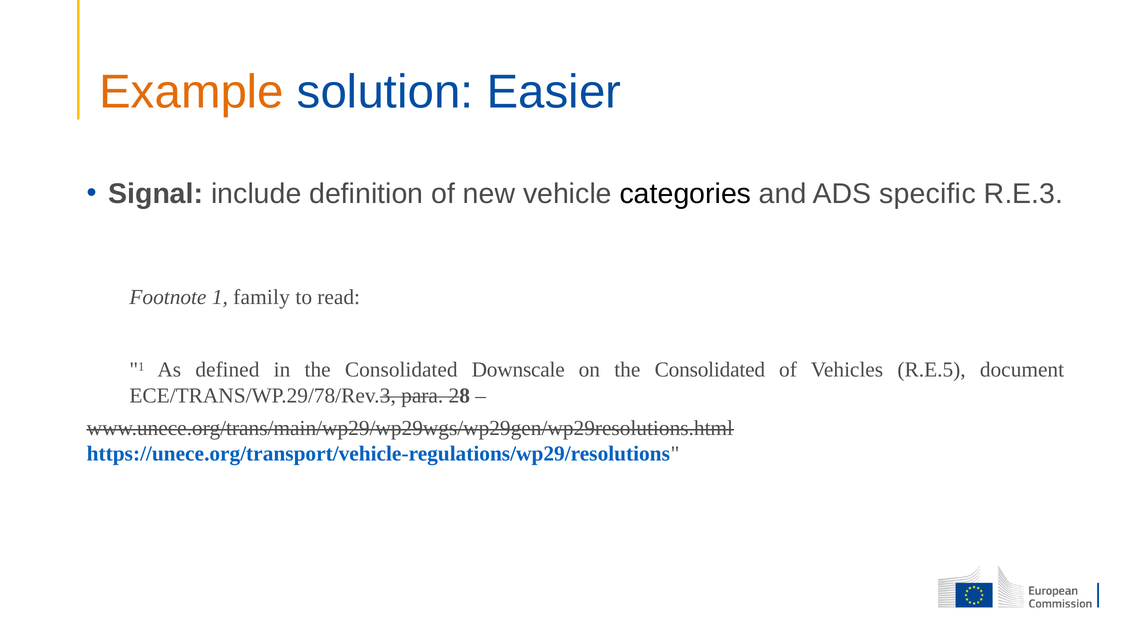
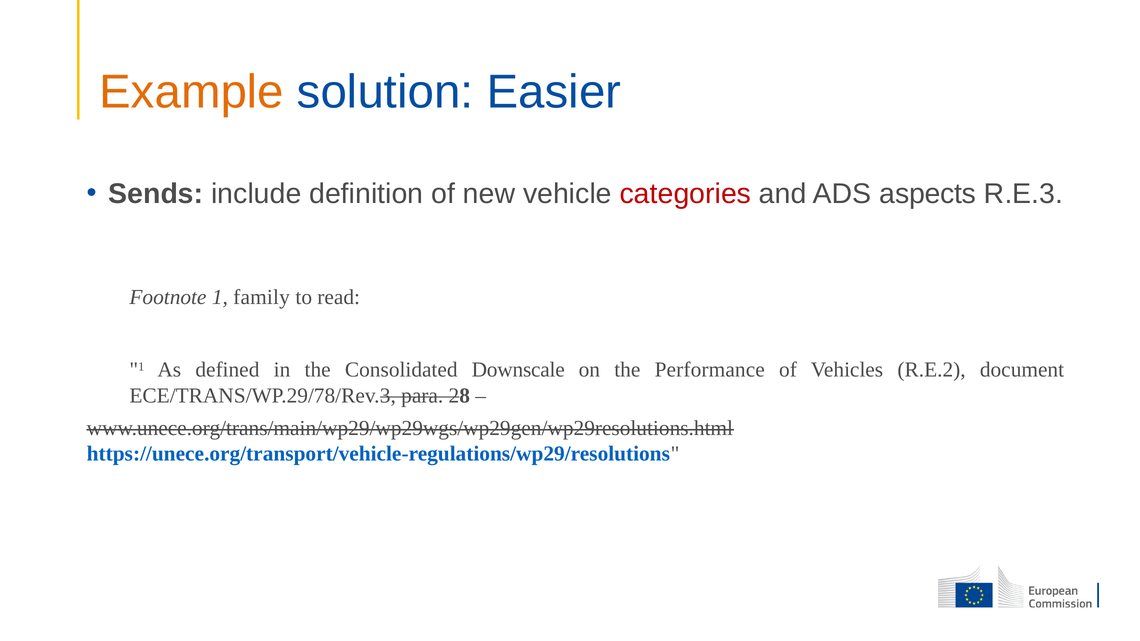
Signal: Signal -> Sends
categories colour: black -> red
specific: specific -> aspects
on the Consolidated: Consolidated -> Performance
R.E.5: R.E.5 -> R.E.2
